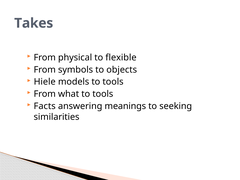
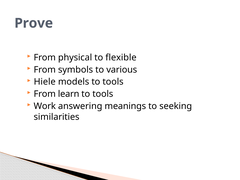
Takes: Takes -> Prove
objects: objects -> various
what: what -> learn
Facts: Facts -> Work
